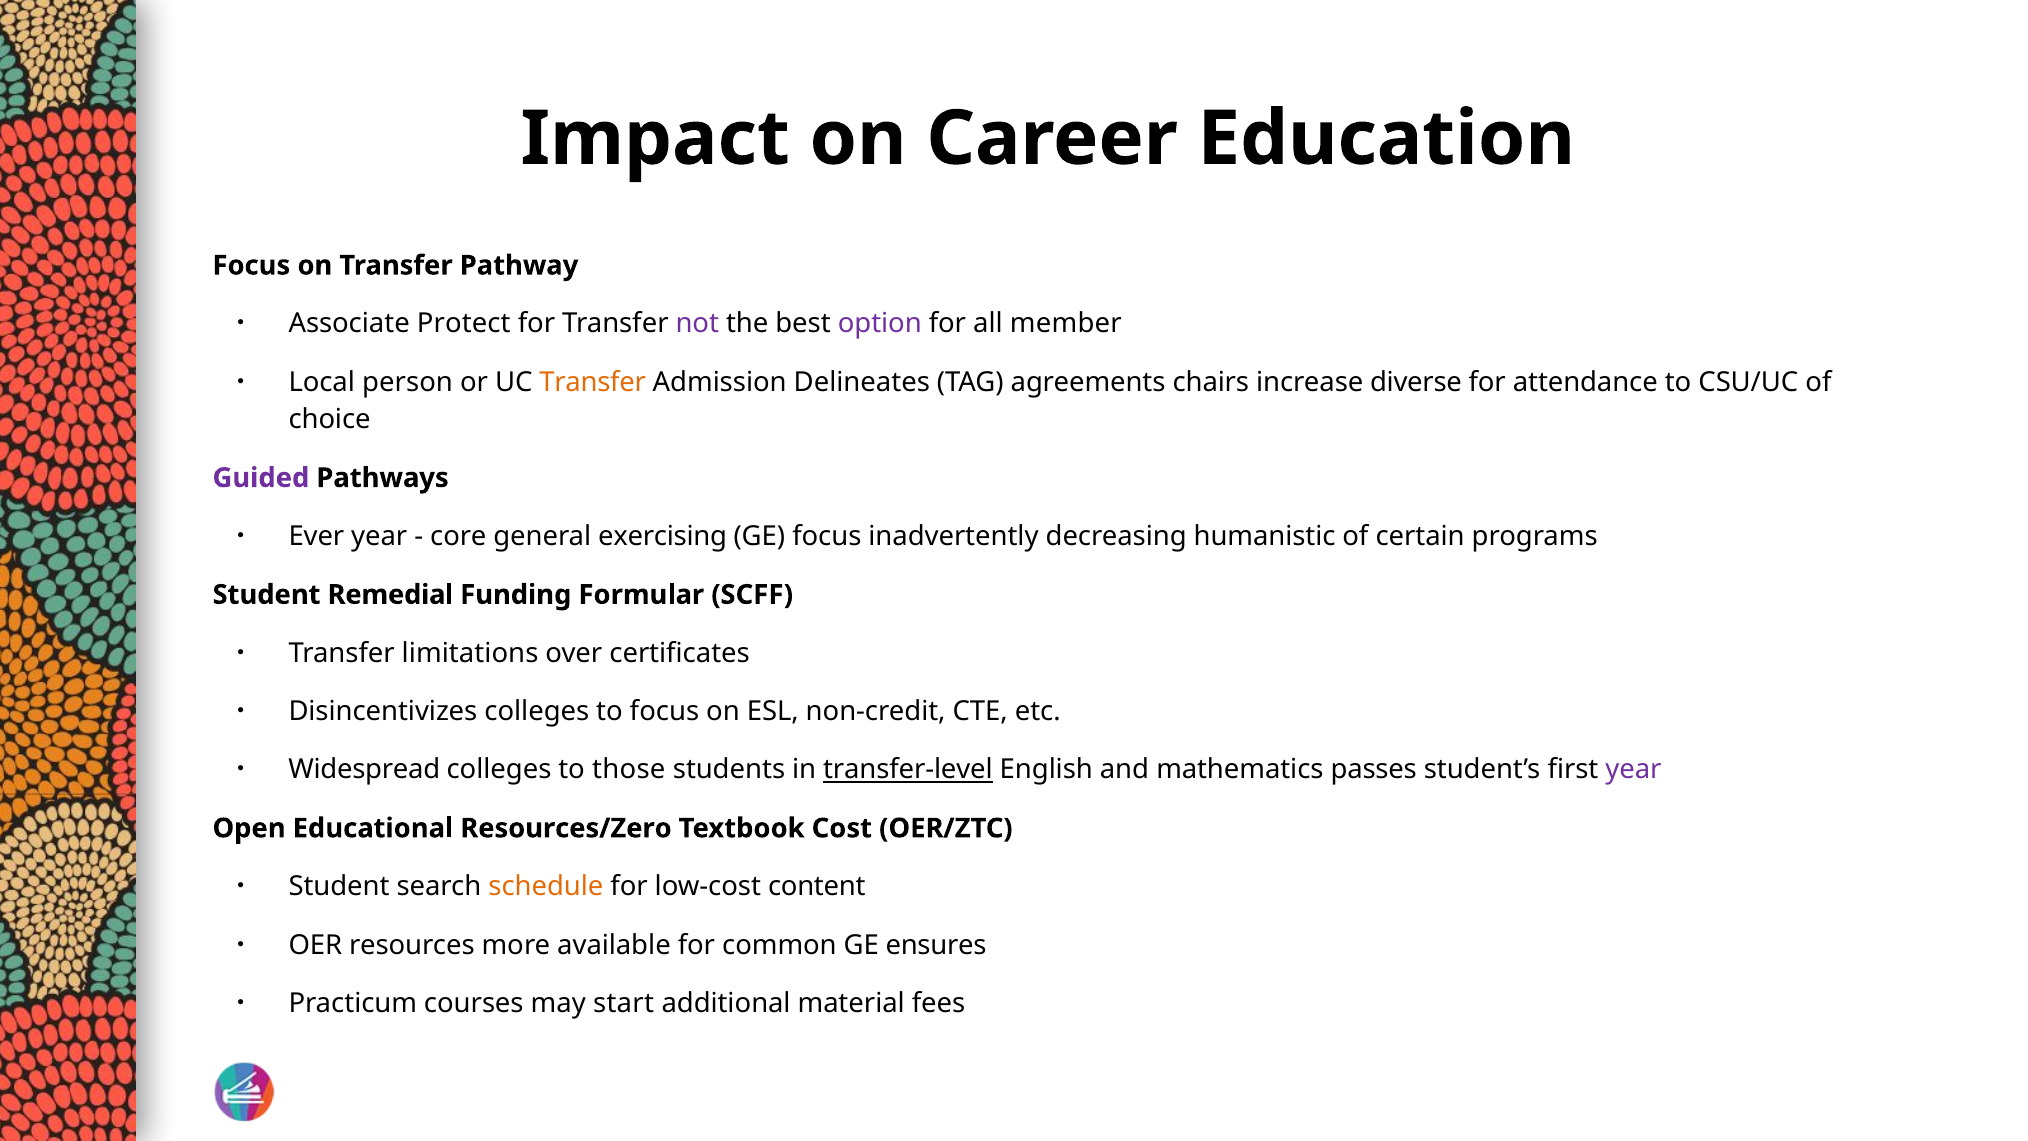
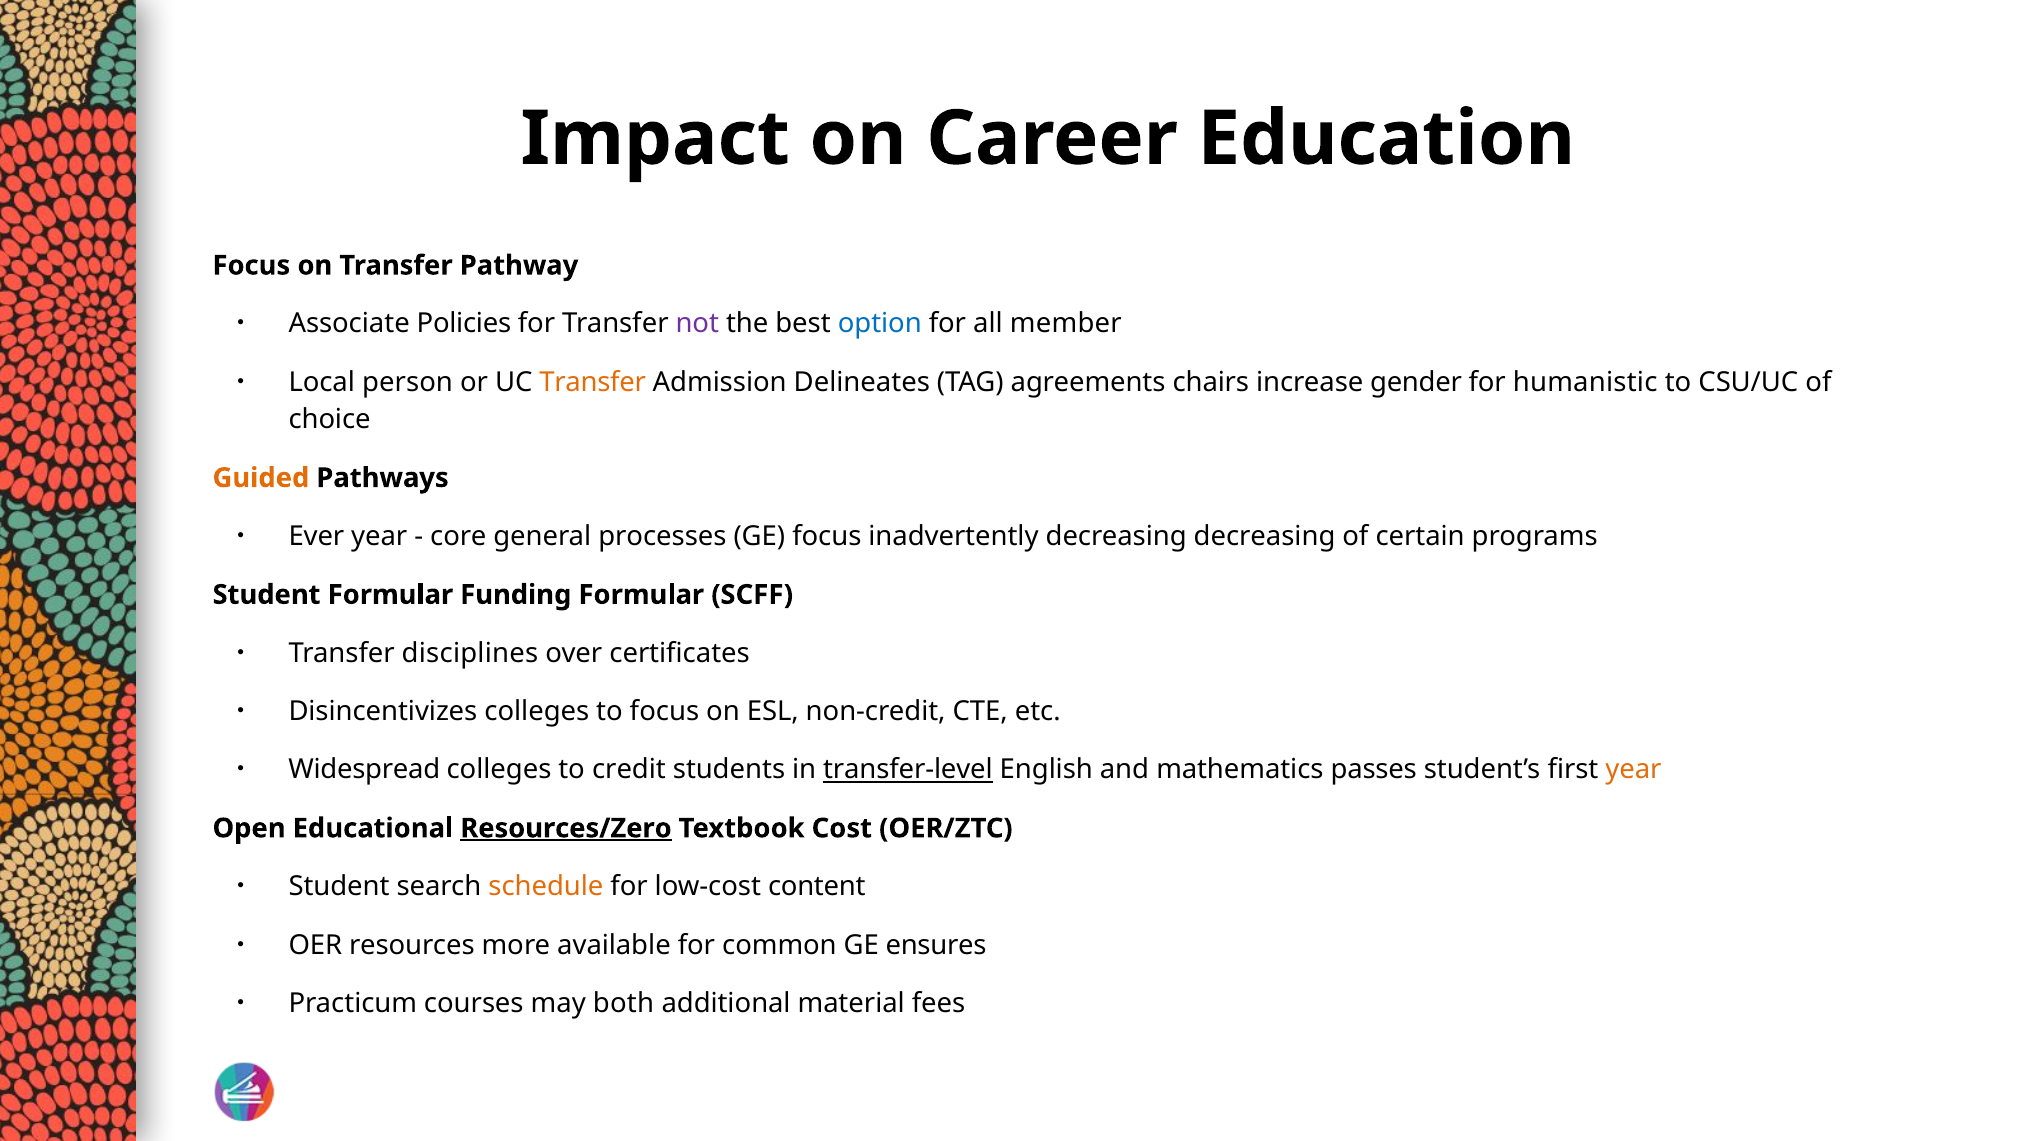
Protect: Protect -> Policies
option colour: purple -> blue
diverse: diverse -> gender
attendance: attendance -> humanistic
Guided colour: purple -> orange
exercising: exercising -> processes
decreasing humanistic: humanistic -> decreasing
Student Remedial: Remedial -> Formular
limitations: limitations -> disciplines
those: those -> credit
year at (1633, 770) colour: purple -> orange
Resources/Zero underline: none -> present
start: start -> both
